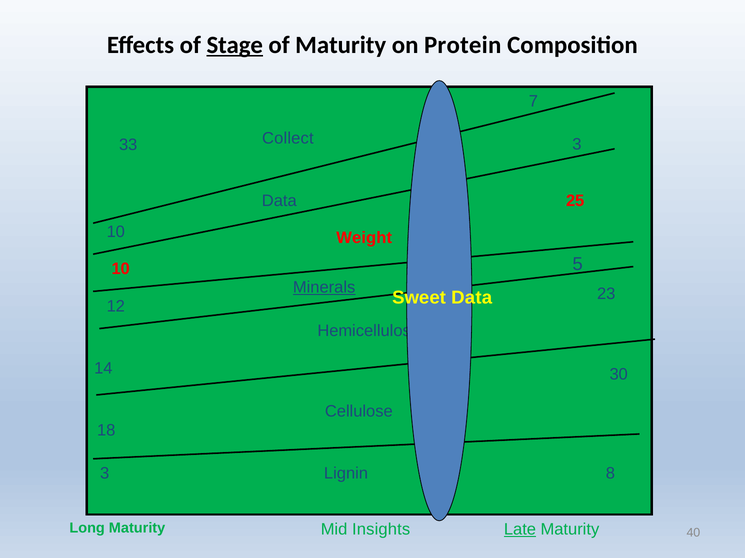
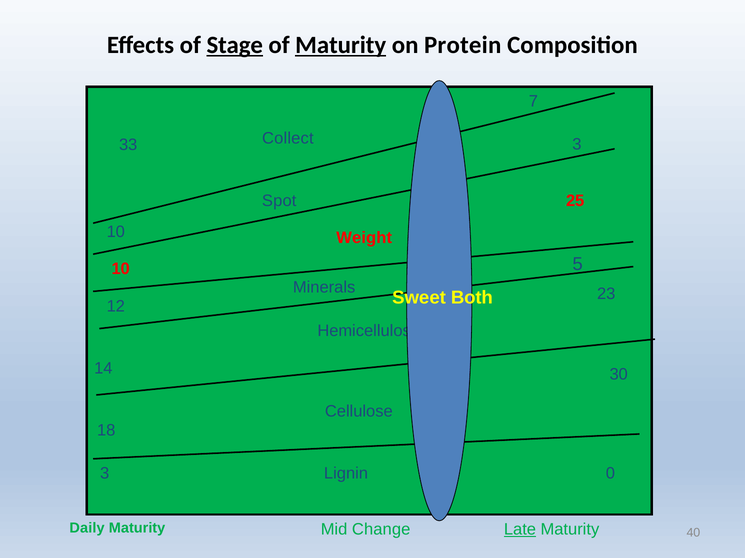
Maturity at (341, 45) underline: none -> present
Data at (279, 201): Data -> Spot
Minerals underline: present -> none
Sweet Data: Data -> Both
8: 8 -> 0
Long: Long -> Daily
Insights: Insights -> Change
